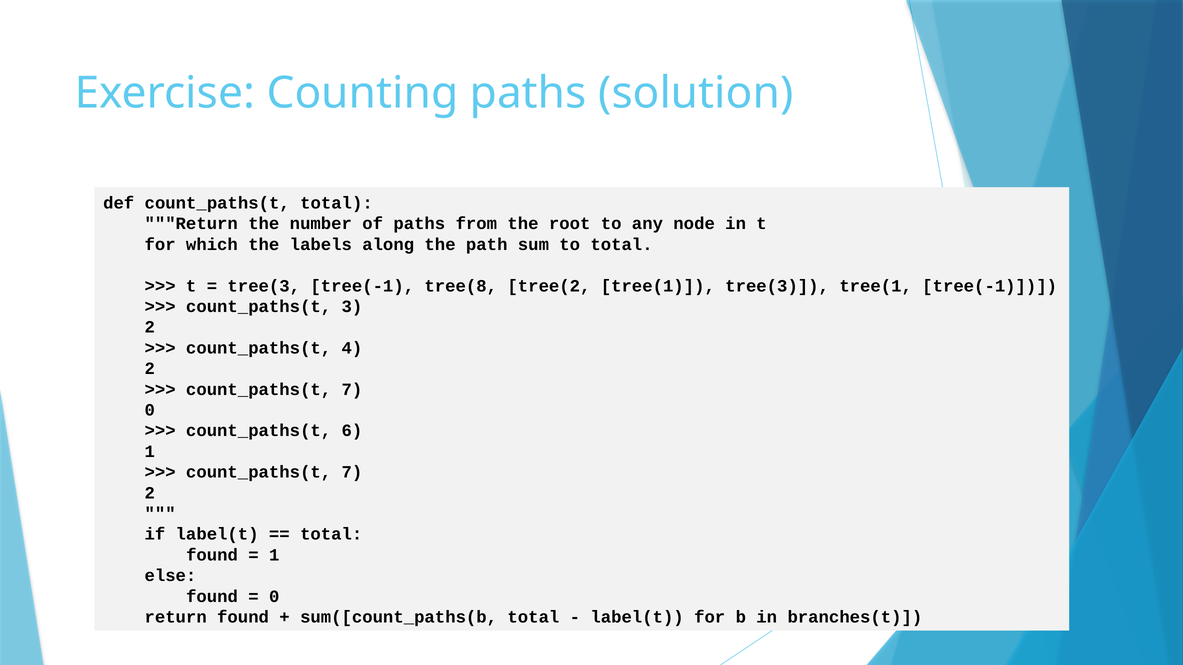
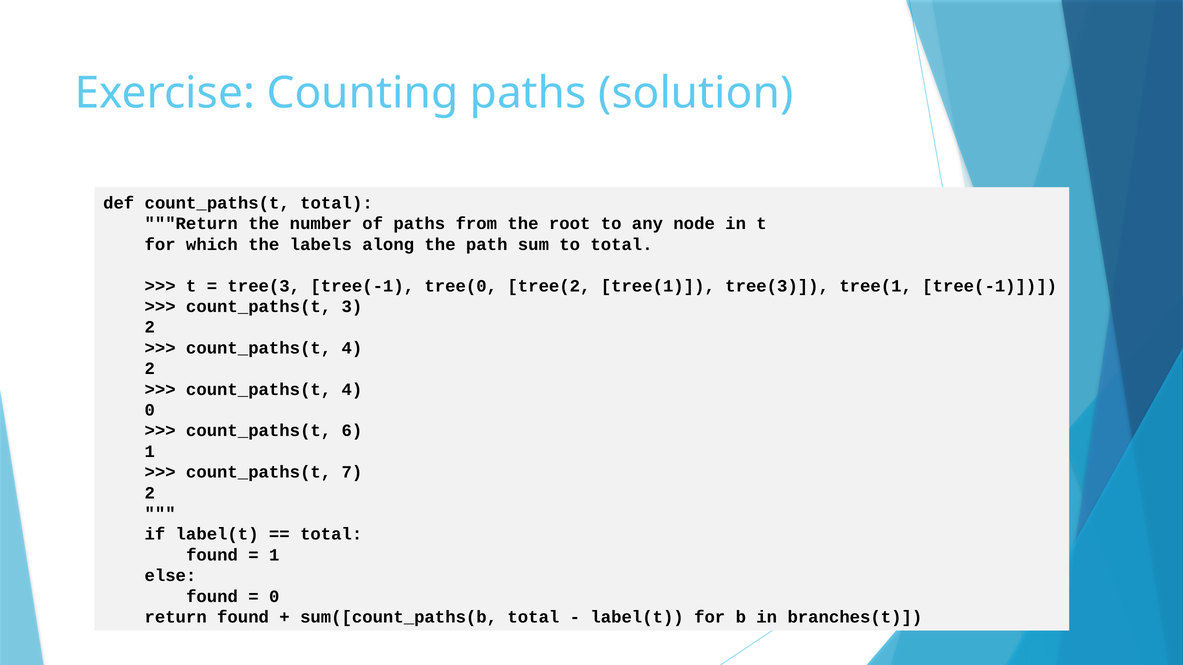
tree(8: tree(8 -> tree(0
7 at (352, 390): 7 -> 4
